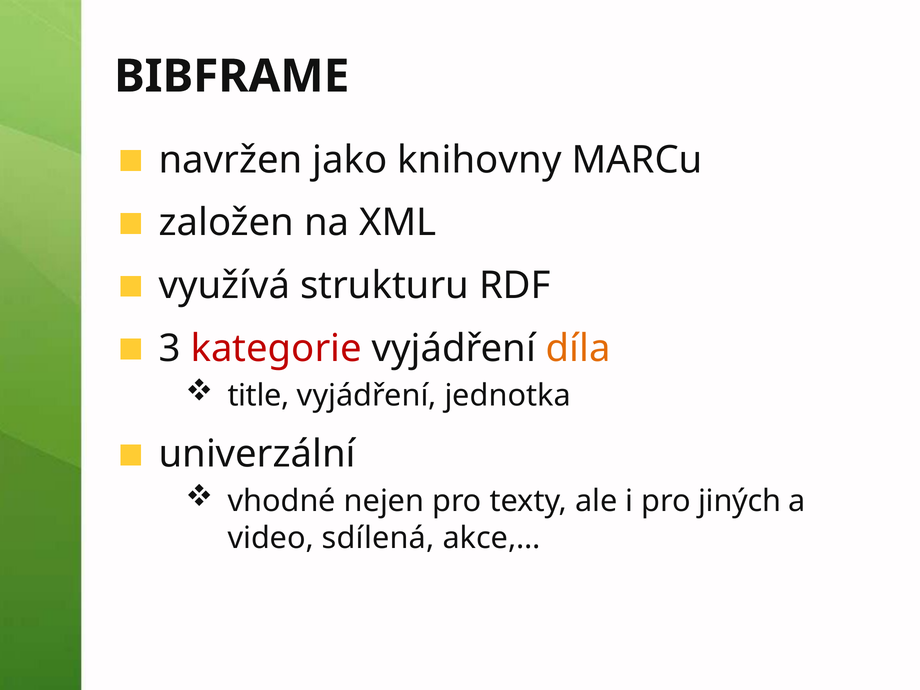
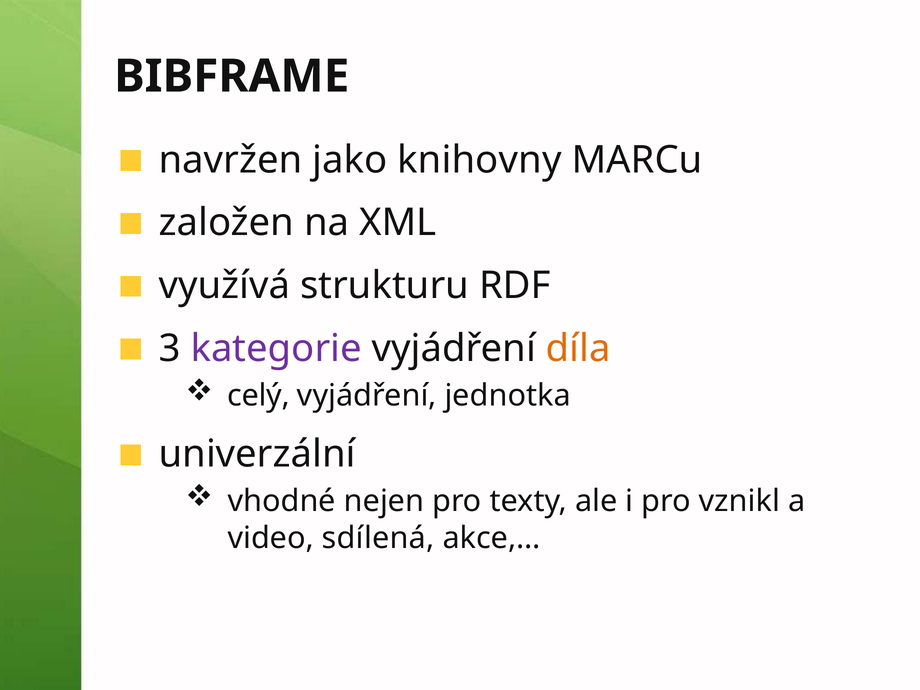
kategorie colour: red -> purple
title: title -> celý
jiných: jiných -> vznikl
